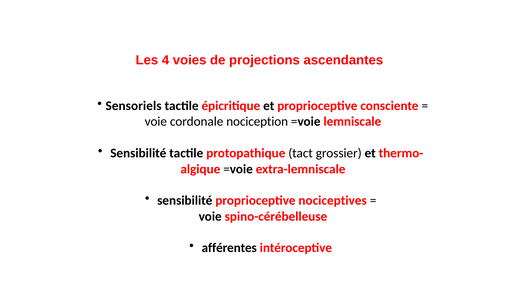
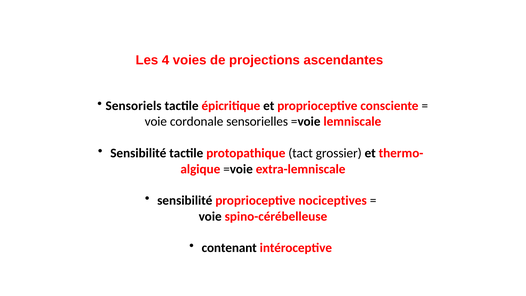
nociception: nociception -> sensorielles
afférentes: afférentes -> contenant
